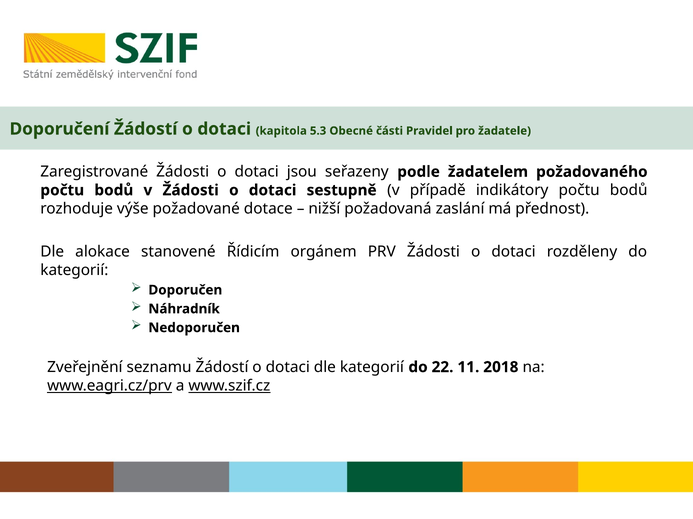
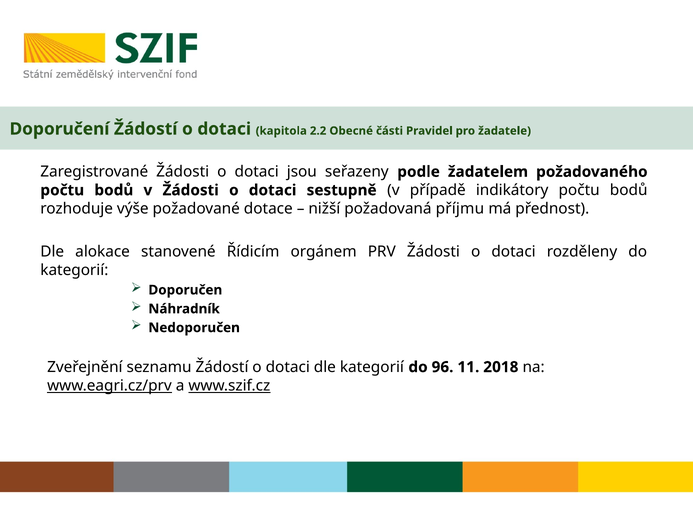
5.3: 5.3 -> 2.2
zaslání: zaslání -> příjmu
22: 22 -> 96
